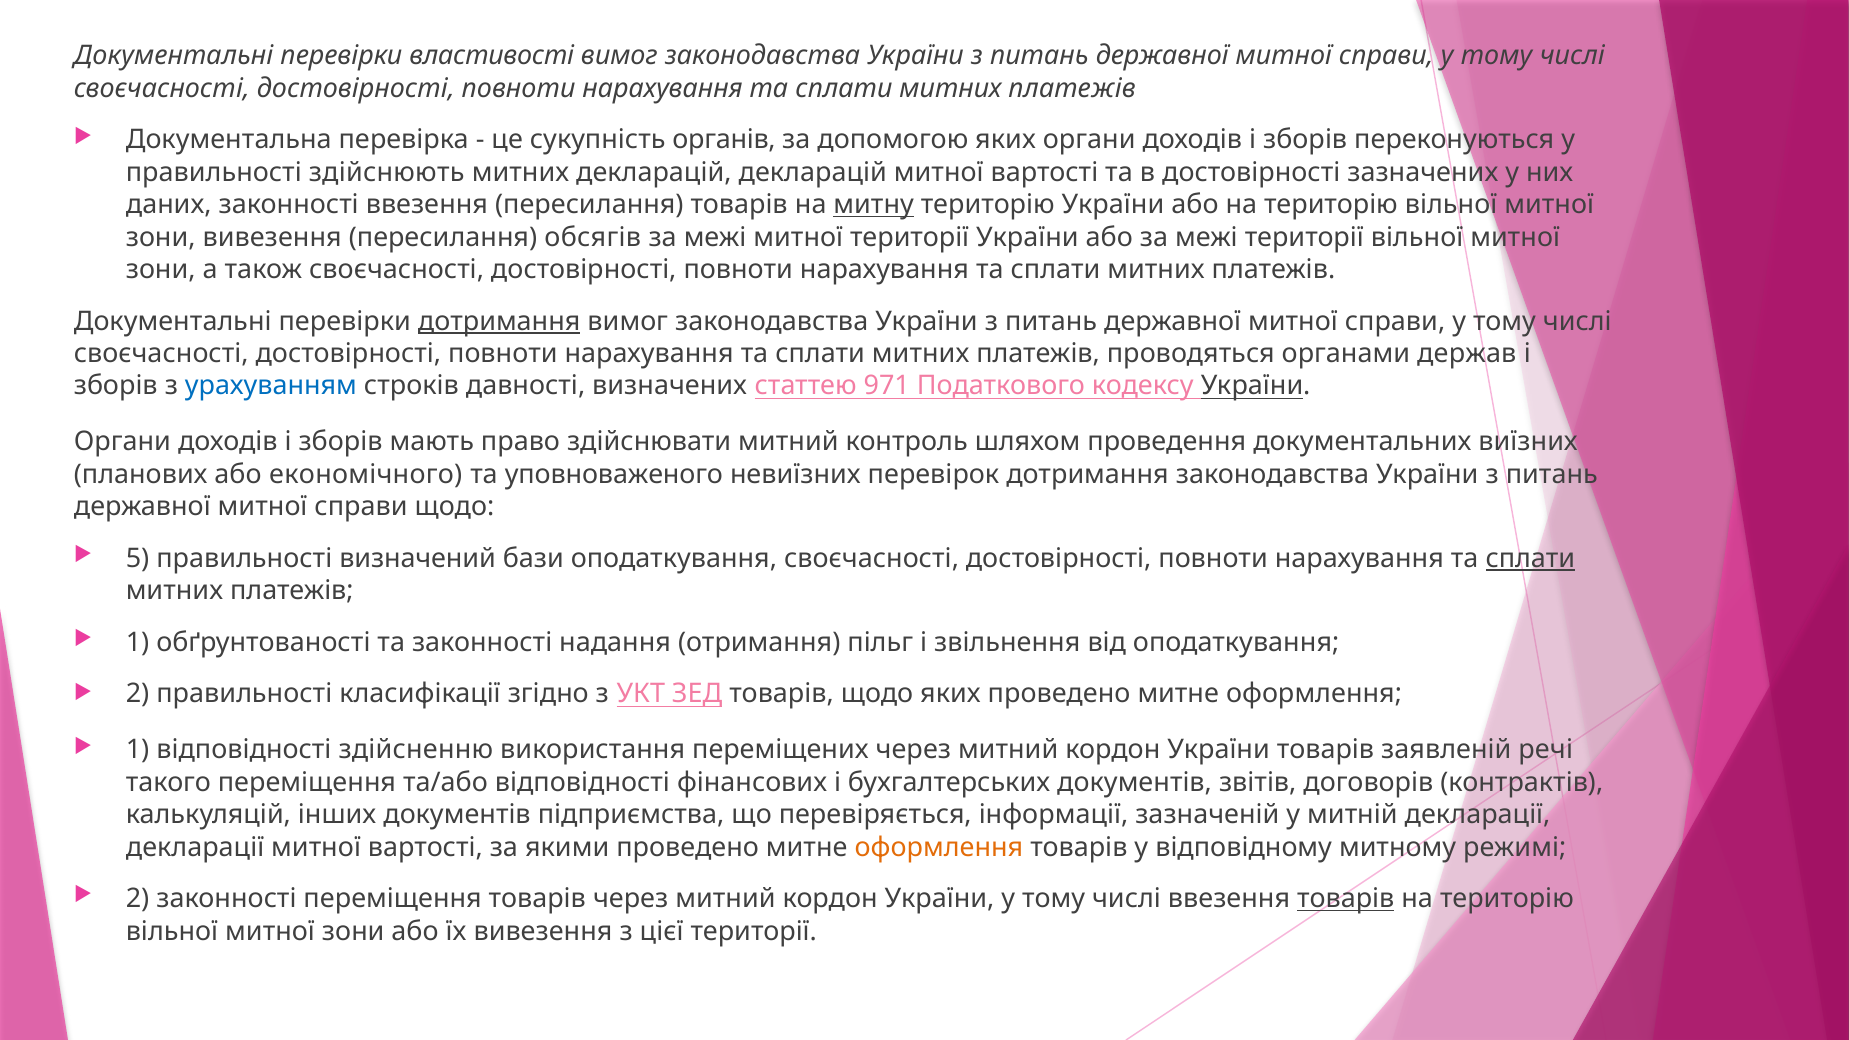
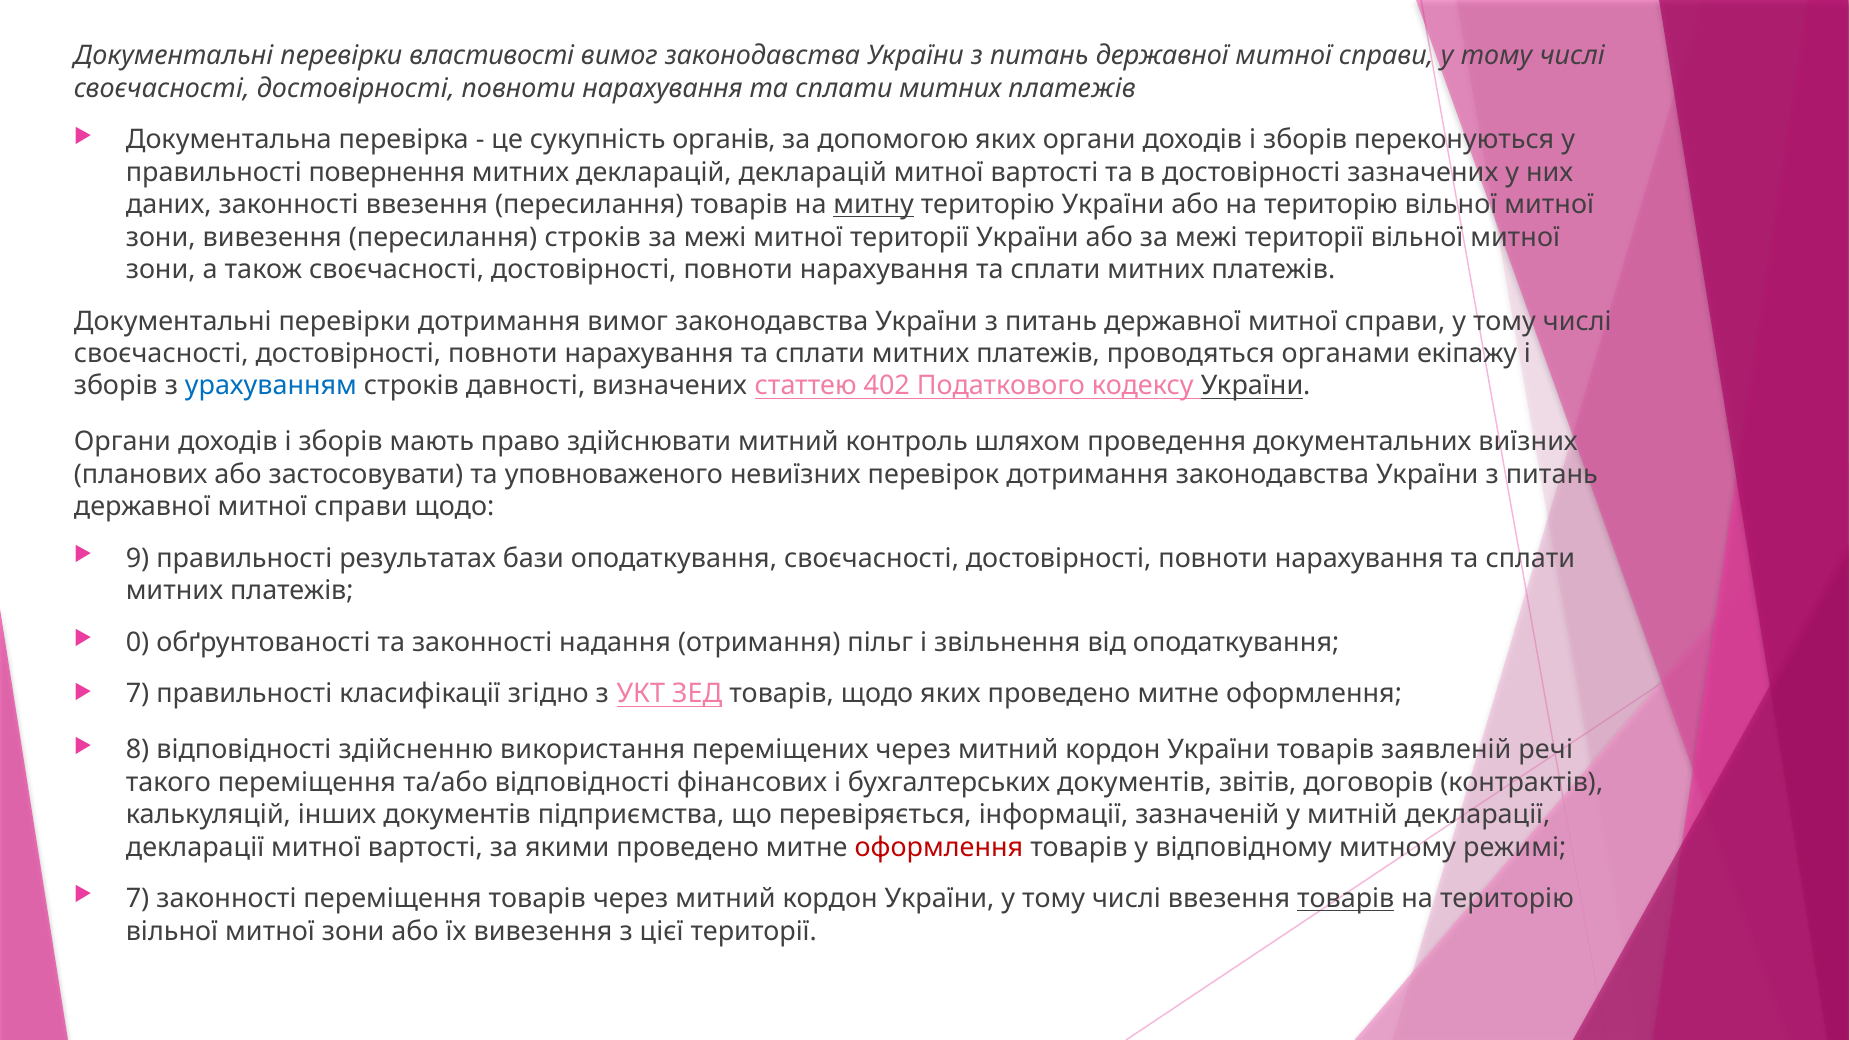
здійснюють: здійснюють -> повернення
пересилання обсягів: обсягів -> строків
дотримання at (499, 321) underline: present -> none
держав: держав -> екіпажу
971: 971 -> 402
економічного: економічного -> застосовувати
5: 5 -> 9
визначений: визначений -> результатах
сплати at (1530, 558) underline: present -> none
1 at (138, 642): 1 -> 0
2 at (138, 694): 2 -> 7
1 at (138, 750): 1 -> 8
оформлення at (939, 847) colour: orange -> red
2 at (138, 899): 2 -> 7
